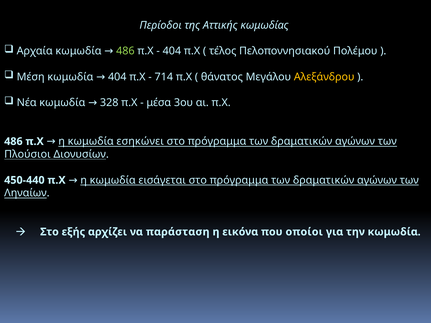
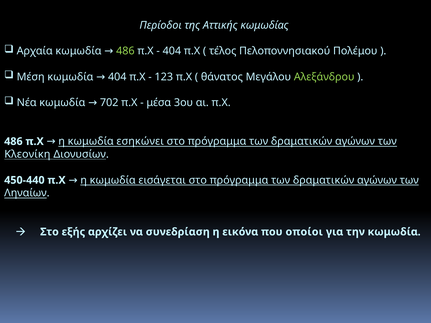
714: 714 -> 123
Αλεξάνδρου colour: yellow -> light green
328: 328 -> 702
Πλούσιοι: Πλούσιοι -> Κλεονίκη
παράσταση: παράσταση -> συνεδρίαση
